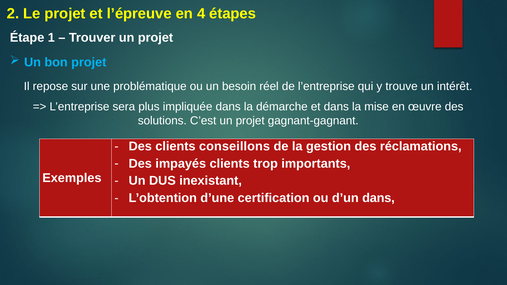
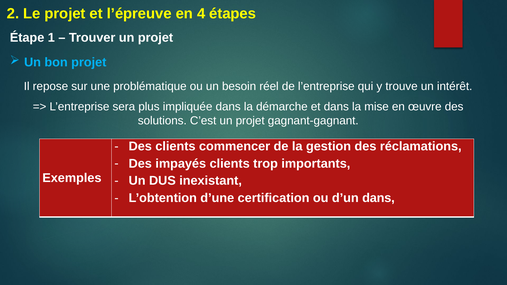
conseillons: conseillons -> commencer
